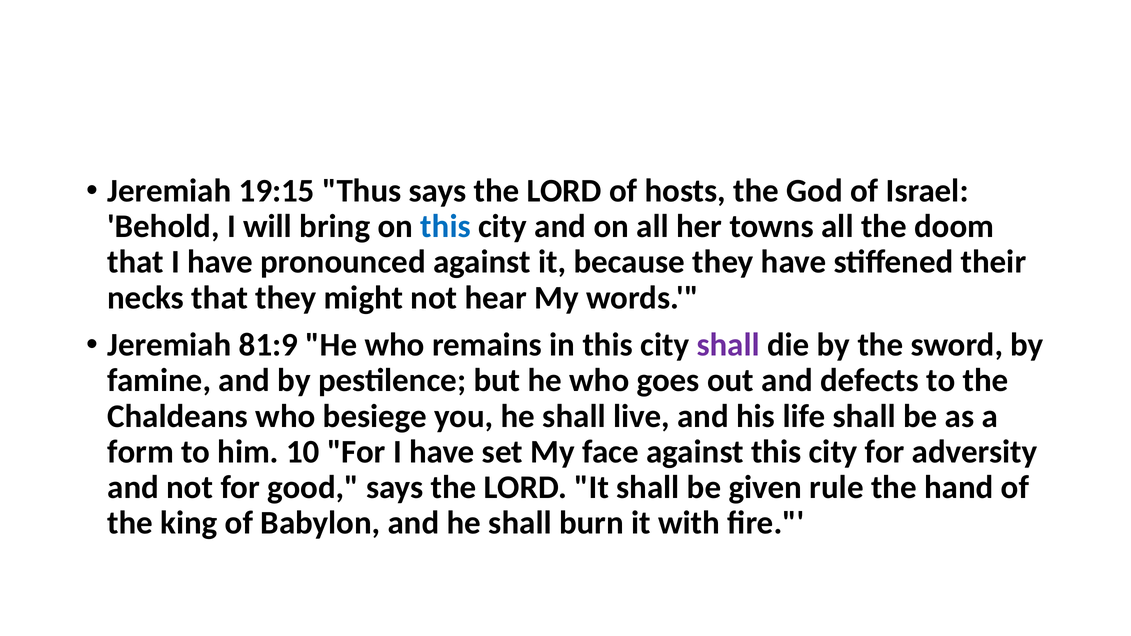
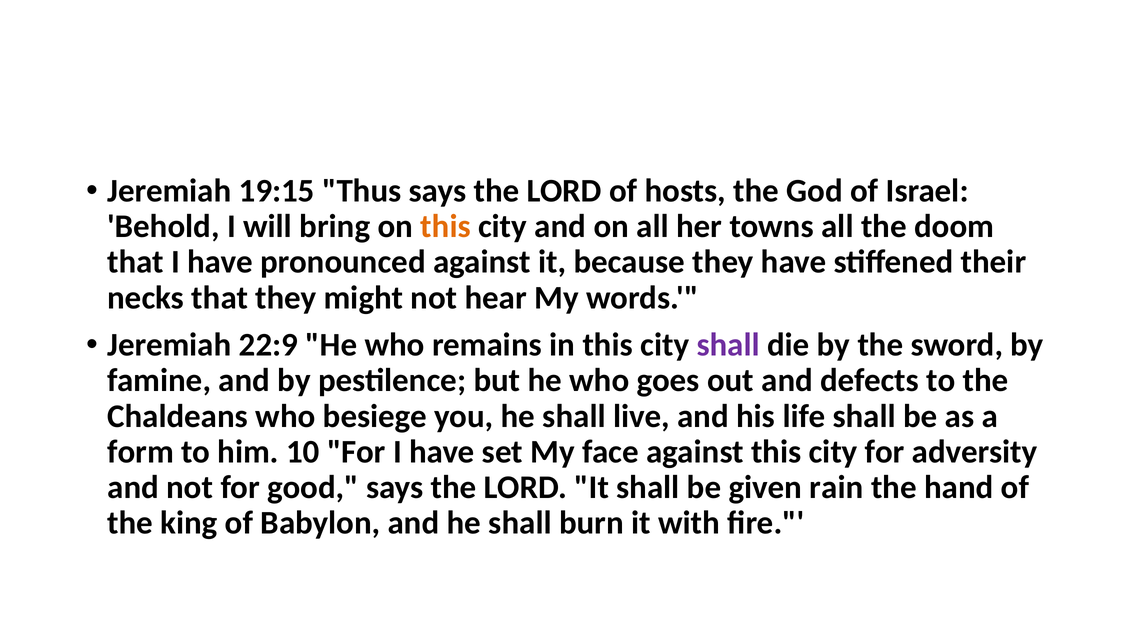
this at (446, 227) colour: blue -> orange
81:9: 81:9 -> 22:9
rule: rule -> rain
